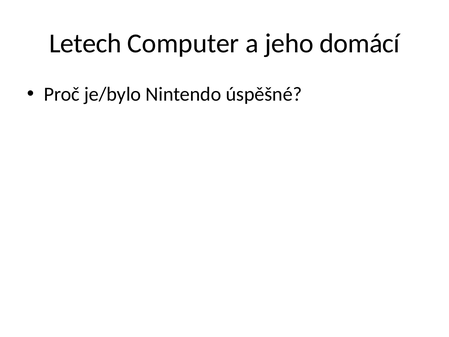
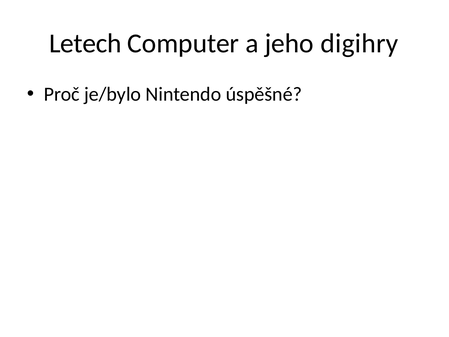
domácí: domácí -> digihry
